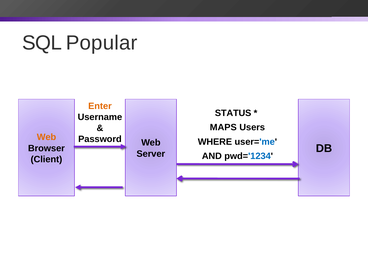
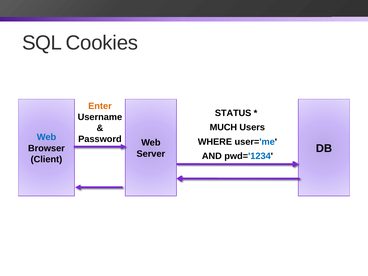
Popular: Popular -> Cookies
MAPS: MAPS -> MUCH
Web at (47, 137) colour: orange -> blue
